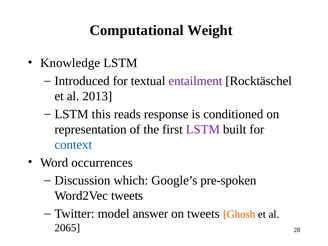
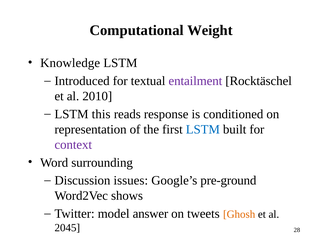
2013: 2013 -> 2010
LSTM at (203, 129) colour: purple -> blue
context colour: blue -> purple
occurrences: occurrences -> surrounding
which: which -> issues
pre-spoken: pre-spoken -> pre-ground
Word2Vec tweets: tweets -> shows
2065: 2065 -> 2045
